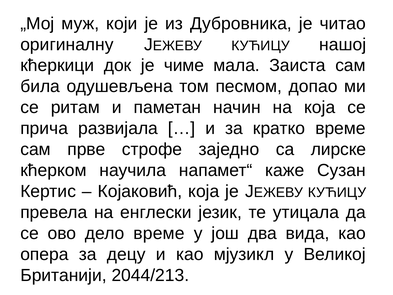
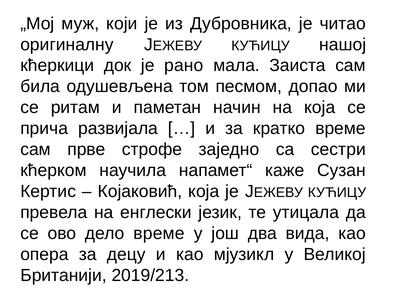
чиме: чиме -> рано
лирске: лирске -> сестри
2044/213: 2044/213 -> 2019/213
